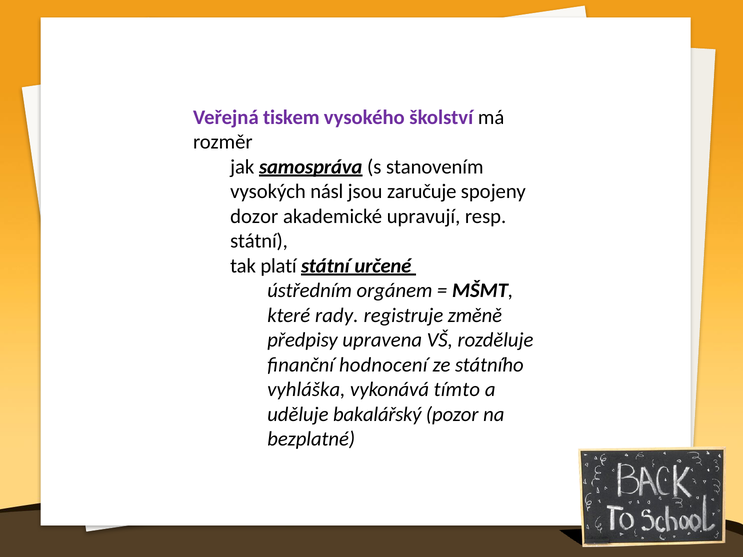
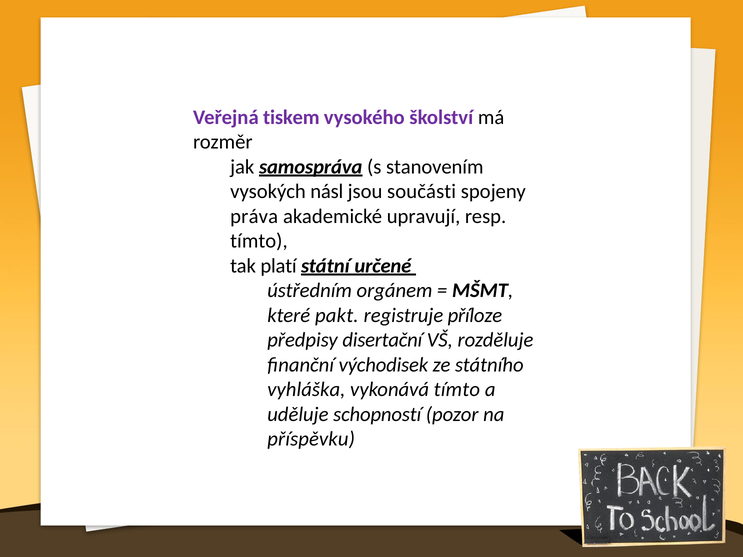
zaručuje: zaručuje -> součásti
dozor: dozor -> práva
státní at (259, 241): státní -> tímto
rady: rady -> pakt
změně: změně -> příloze
upravena: upravena -> disertační
hodnocení: hodnocení -> východisek
bakalářský: bakalářský -> schopností
bezplatné: bezplatné -> příspěvku
